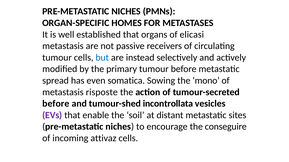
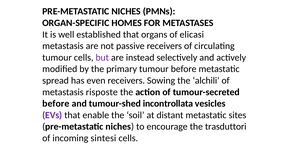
but colour: blue -> purple
even somatica: somatica -> receivers
mono: mono -> alchili
conseguire: conseguire -> trasduttori
attivaz: attivaz -> sintesi
